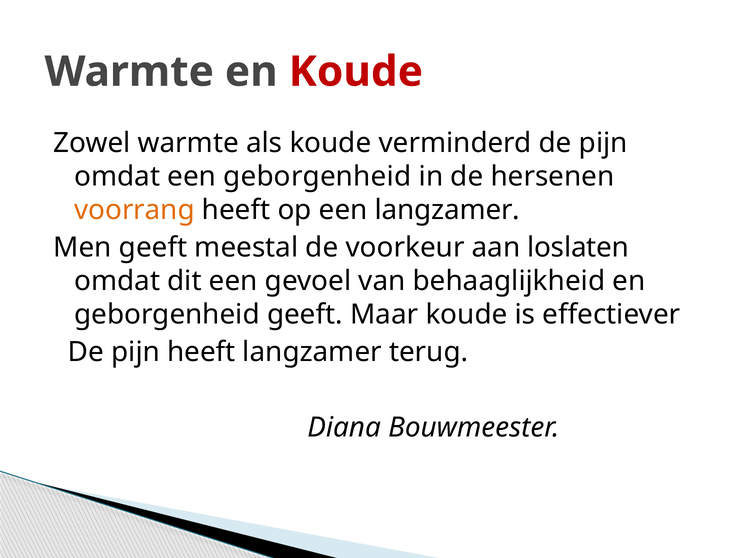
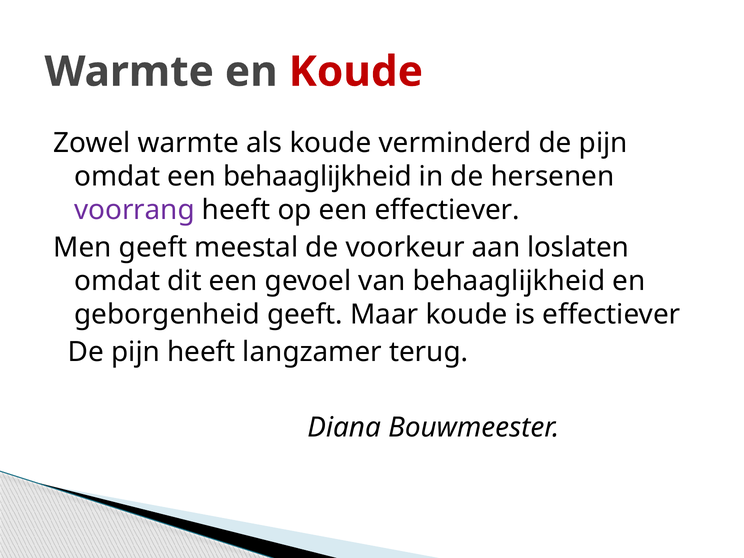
een geborgenheid: geborgenheid -> behaaglijkheid
voorrang colour: orange -> purple
een langzamer: langzamer -> effectiever
